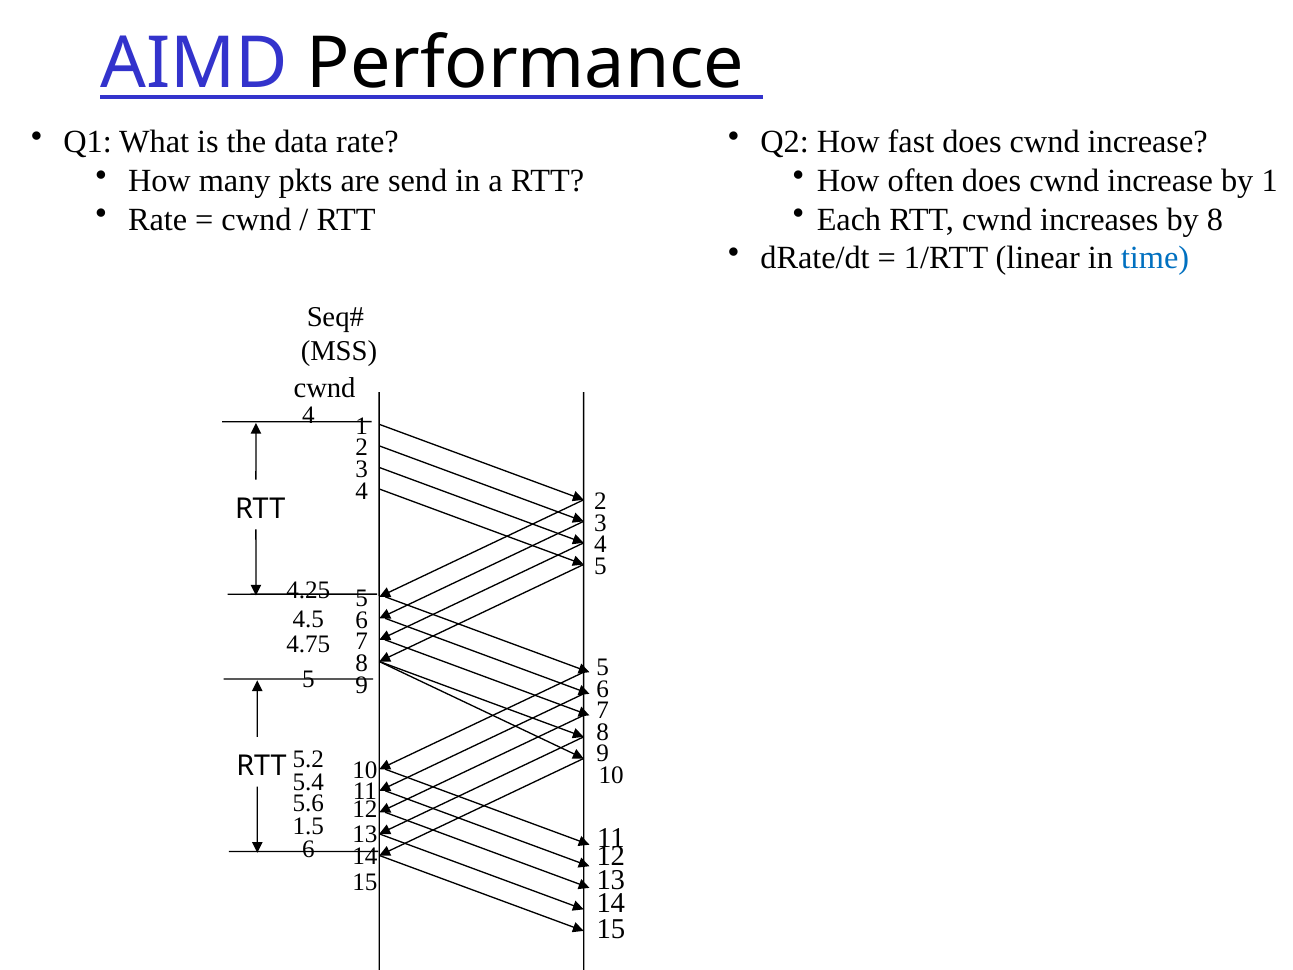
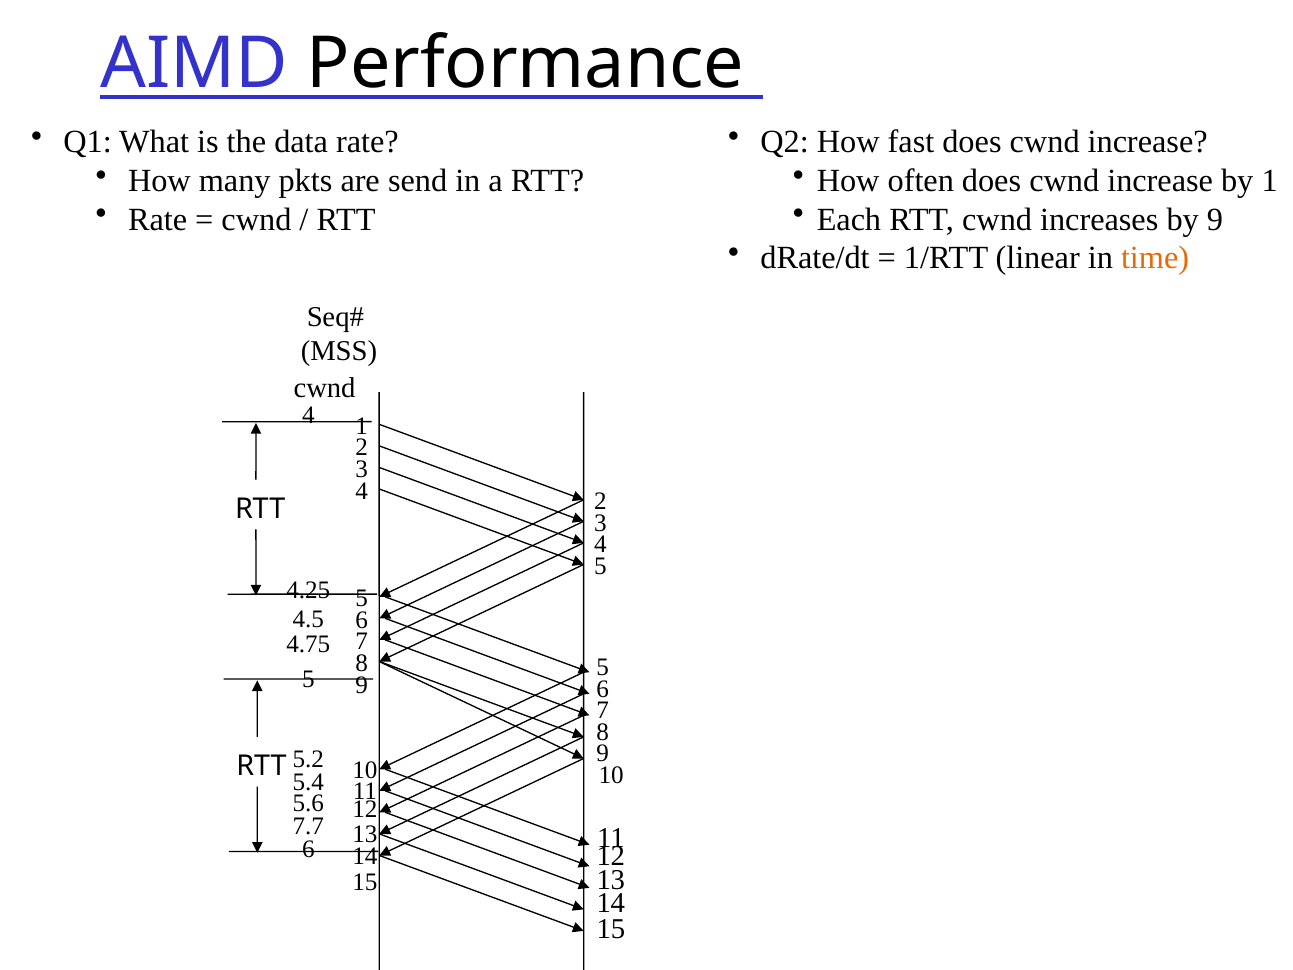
by 8: 8 -> 9
time colour: blue -> orange
1.5: 1.5 -> 7.7
